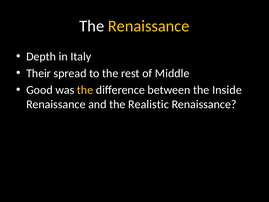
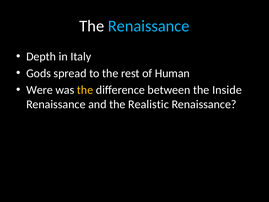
Renaissance at (149, 26) colour: yellow -> light blue
Their: Their -> Gods
Middle: Middle -> Human
Good: Good -> Were
